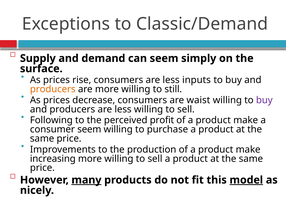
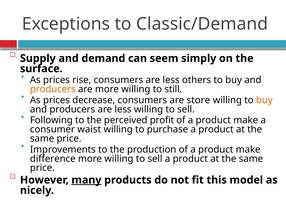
inputs: inputs -> others
waist: waist -> store
buy at (264, 100) colour: purple -> orange
consumer seem: seem -> waist
increasing: increasing -> difference
model underline: present -> none
